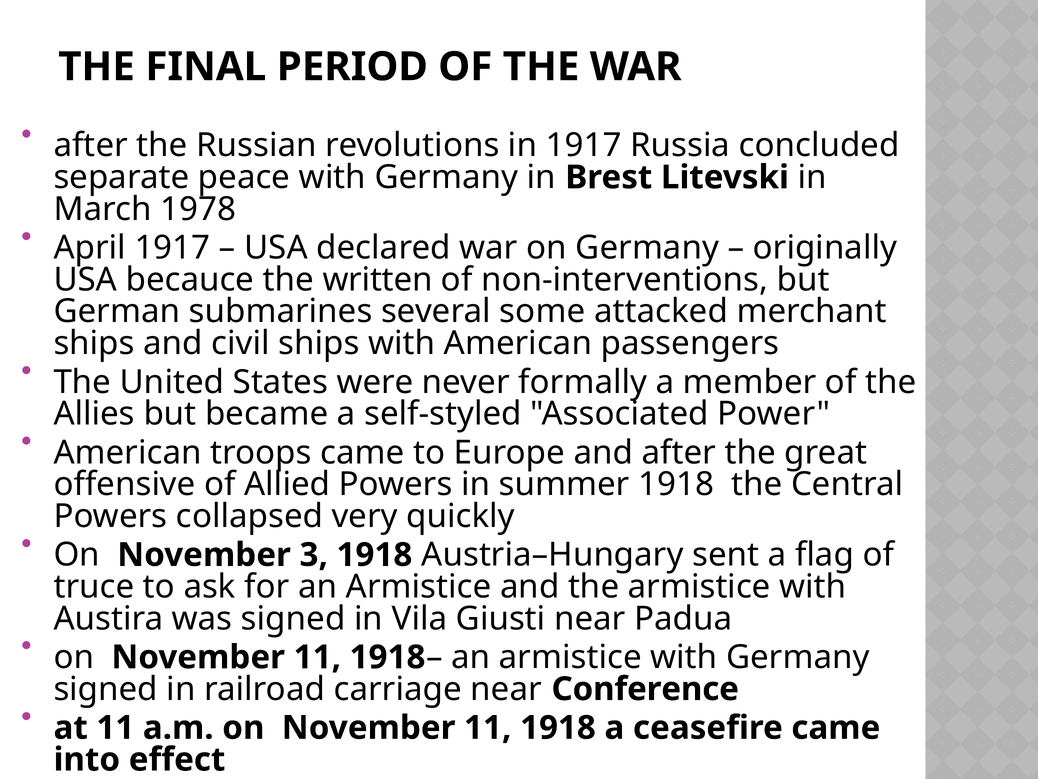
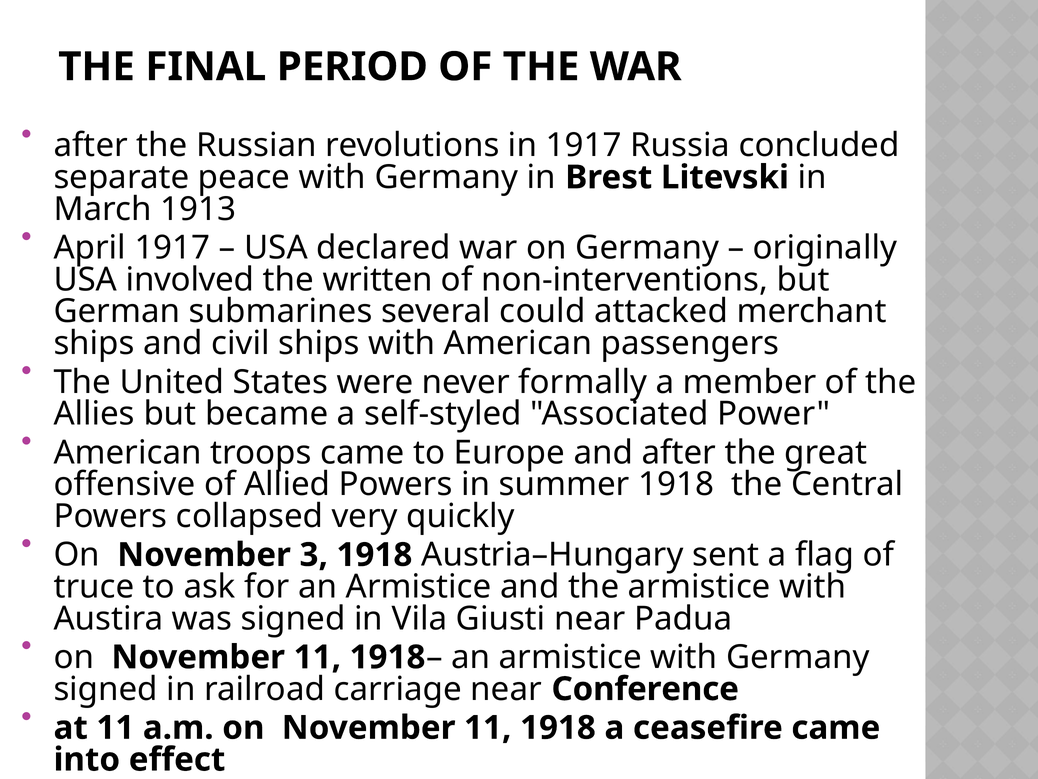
1978: 1978 -> 1913
becauce: becauce -> involved
some: some -> could
